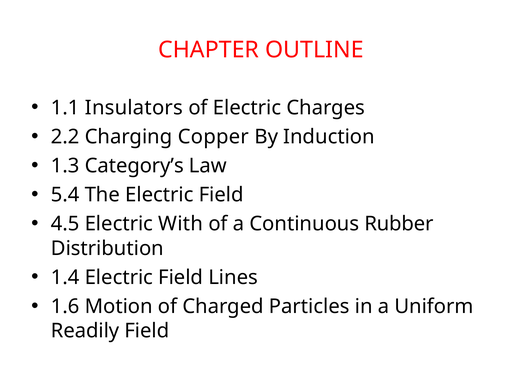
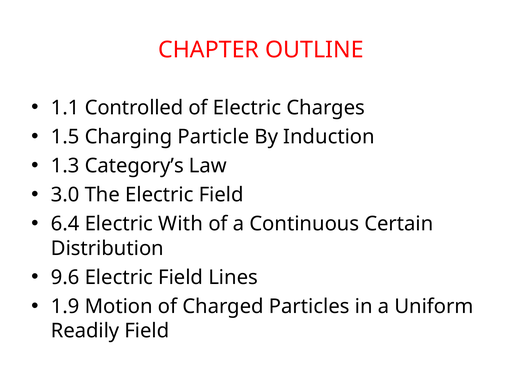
Insulators: Insulators -> Controlled
2.2: 2.2 -> 1.5
Copper: Copper -> Particle
5.4: 5.4 -> 3.0
4.5: 4.5 -> 6.4
Rubber: Rubber -> Certain
1.4: 1.4 -> 9.6
1.6: 1.6 -> 1.9
